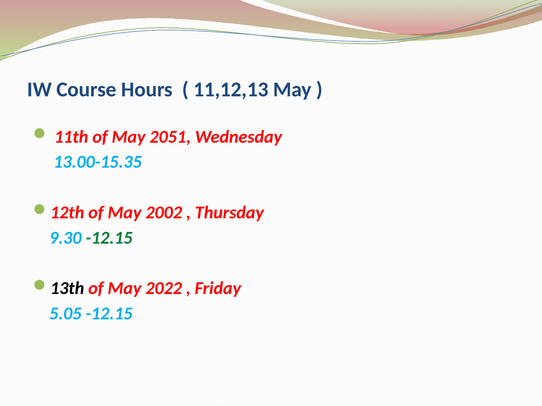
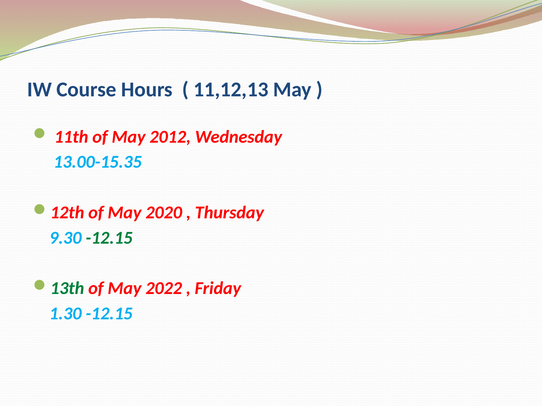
2051: 2051 -> 2012
2002: 2002 -> 2020
13th colour: black -> green
5.05: 5.05 -> 1.30
